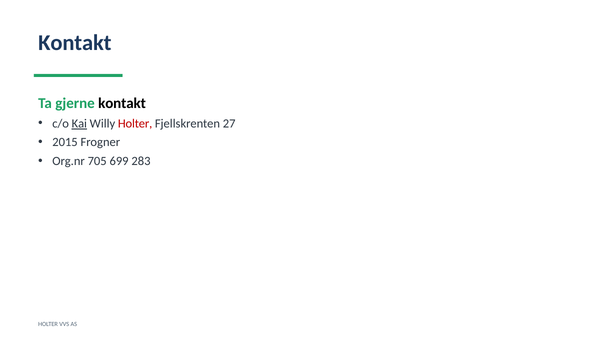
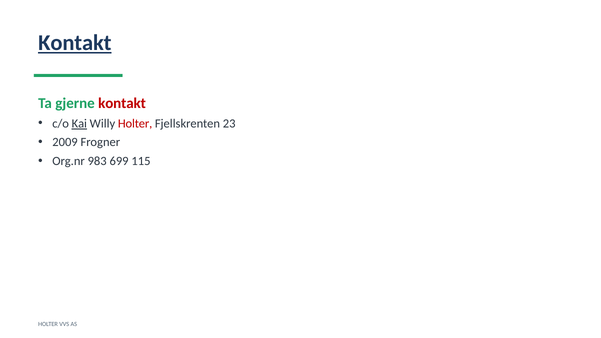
Kontakt at (75, 43) underline: none -> present
kontakt at (122, 103) colour: black -> red
27: 27 -> 23
2015: 2015 -> 2009
705: 705 -> 983
283: 283 -> 115
